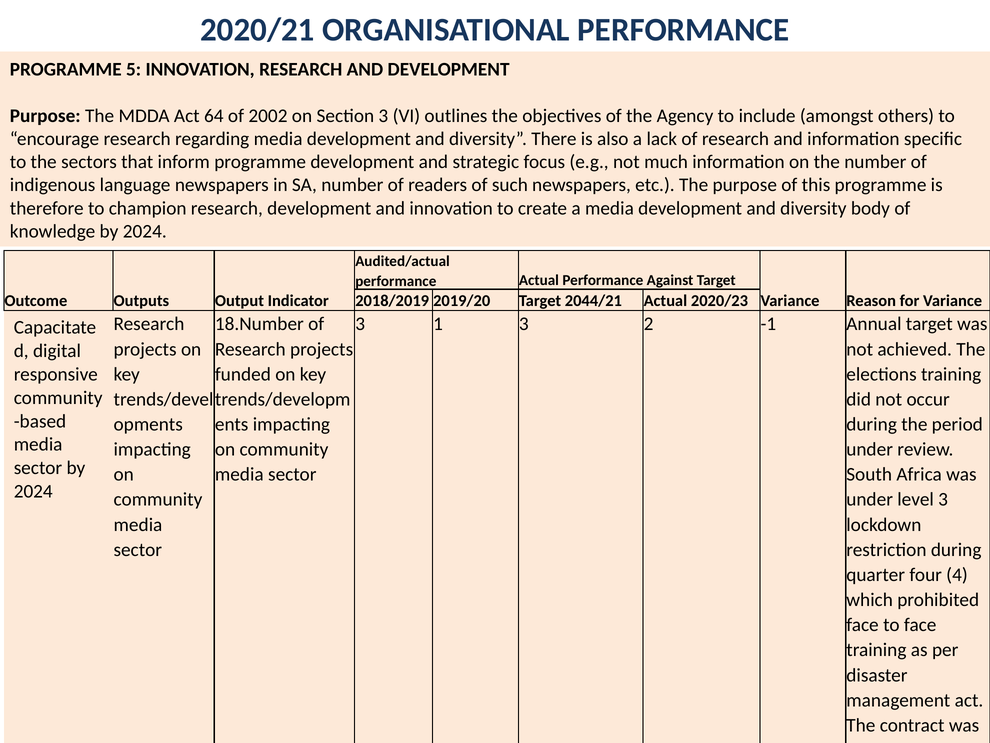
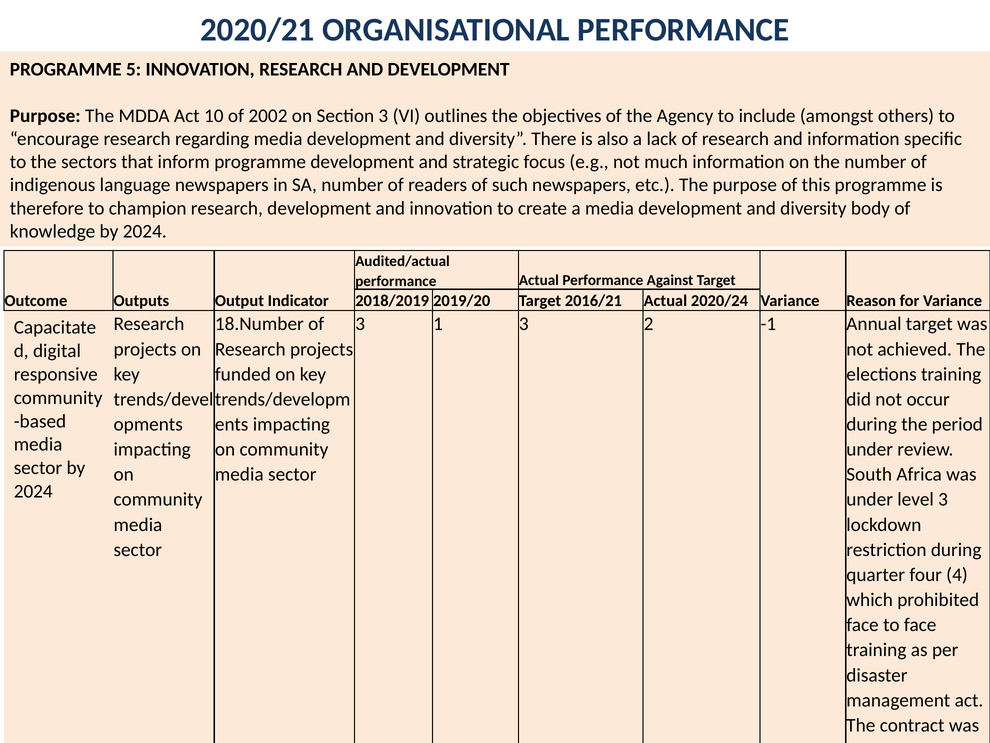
64: 64 -> 10
2044/21: 2044/21 -> 2016/21
2020/23: 2020/23 -> 2020/24
